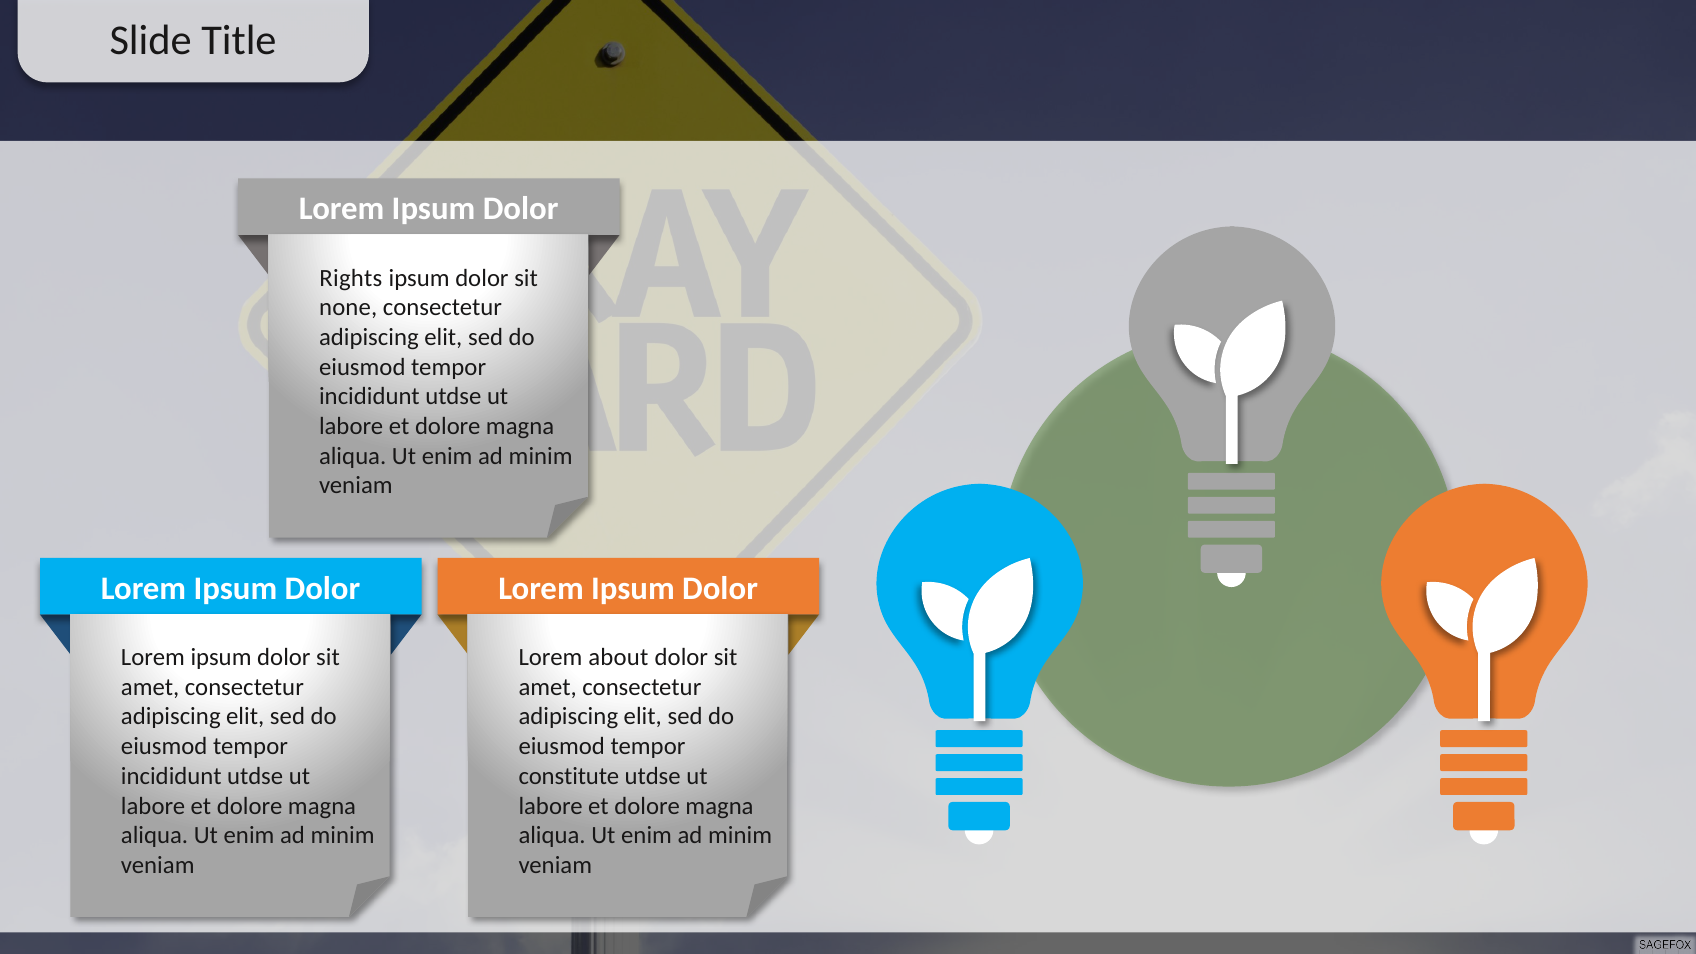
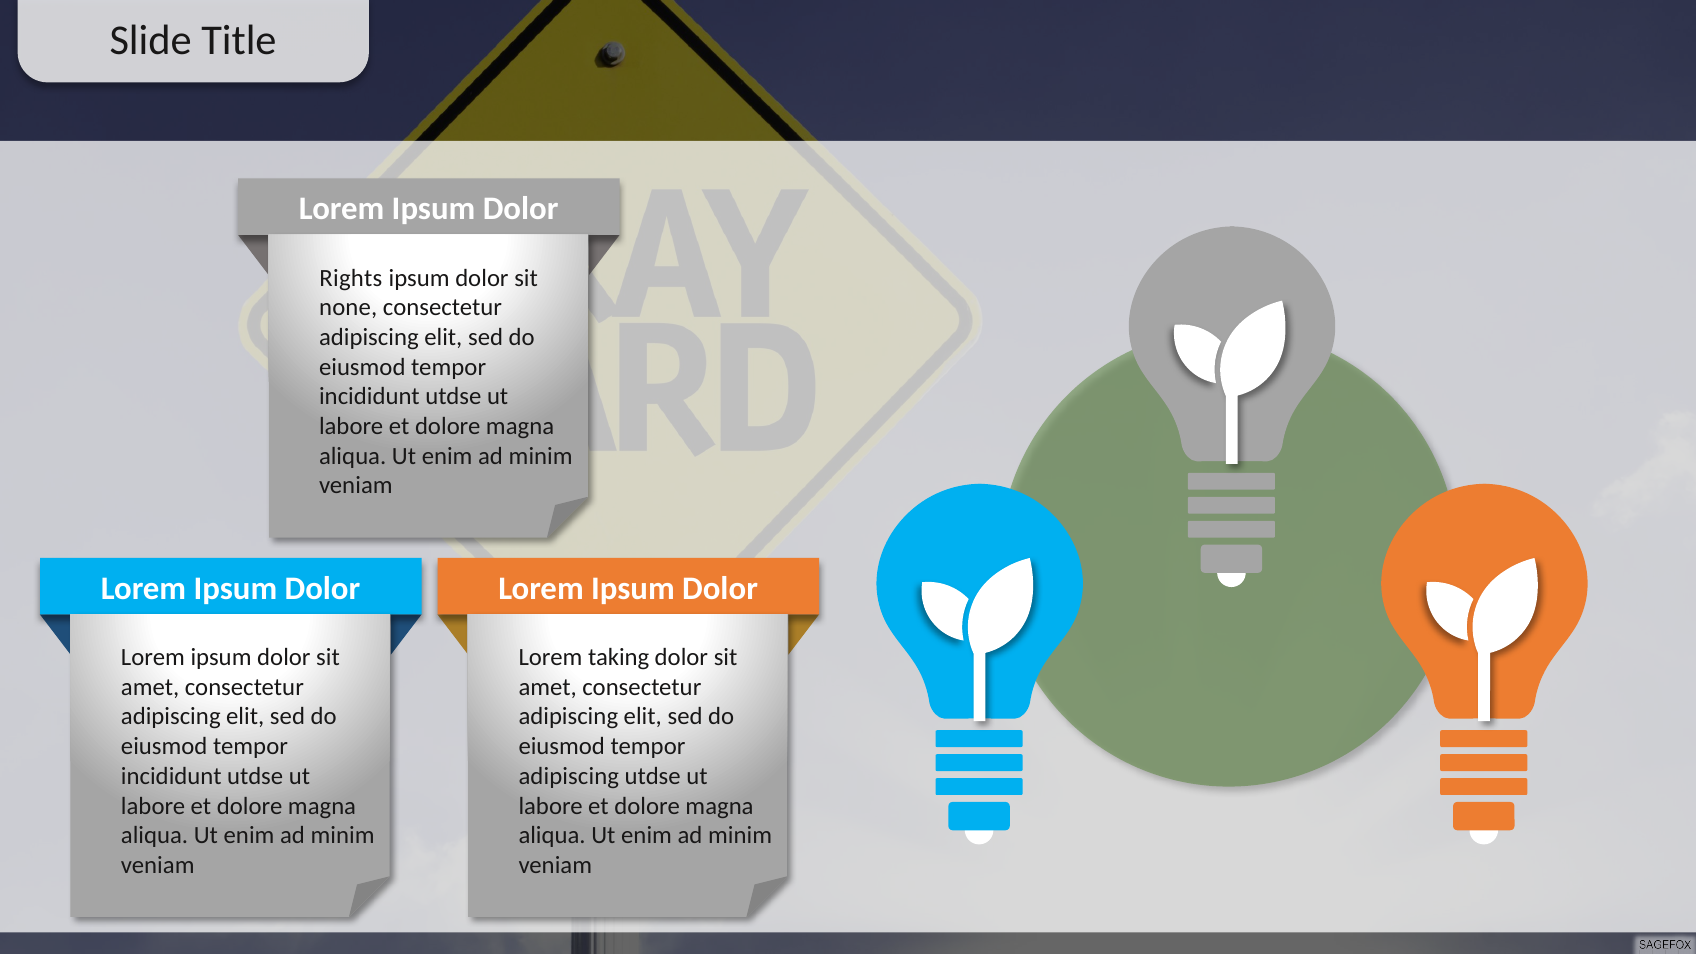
about: about -> taking
constitute at (569, 776): constitute -> adipiscing
